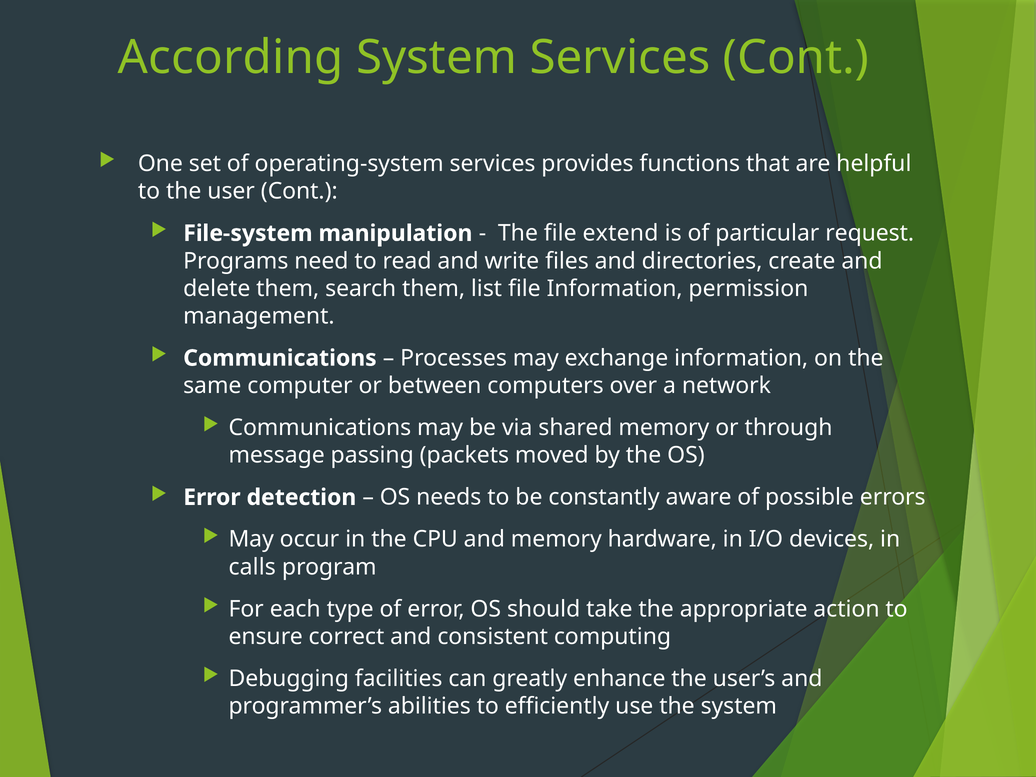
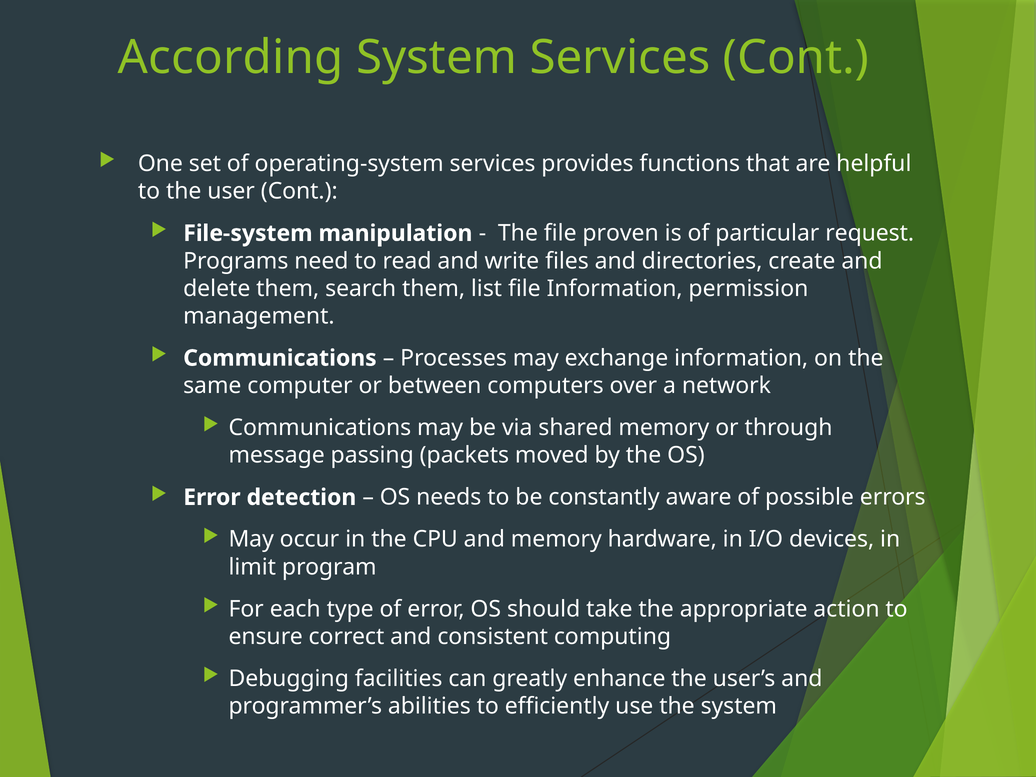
extend: extend -> proven
calls: calls -> limit
